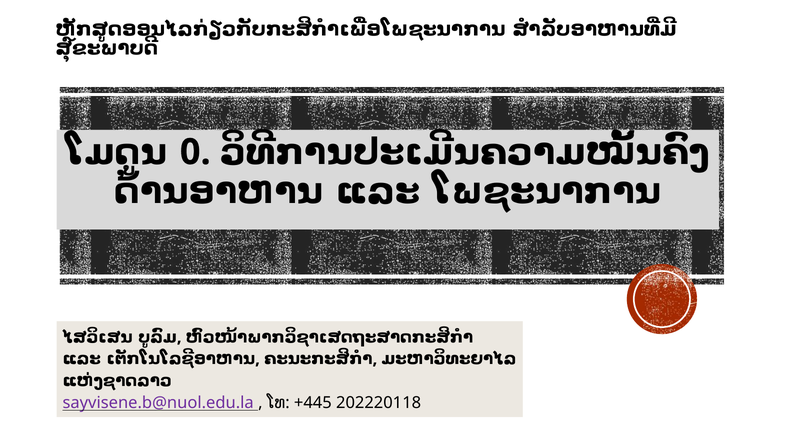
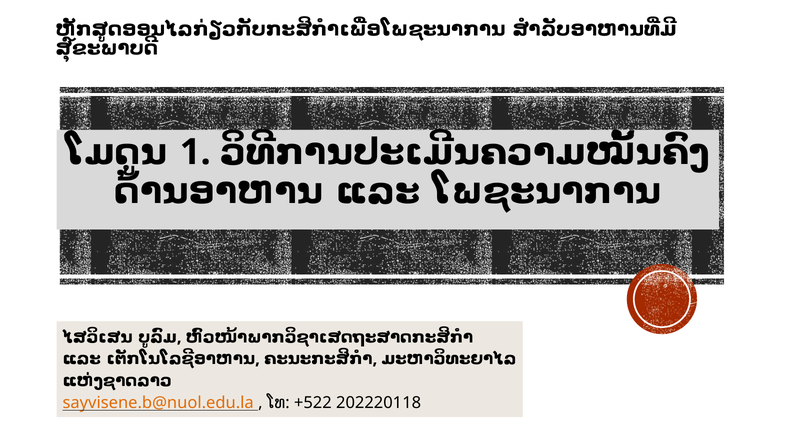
0: 0 -> 1
sayvisene.b@nuol.edu.la colour: purple -> orange
+445: +445 -> +522
